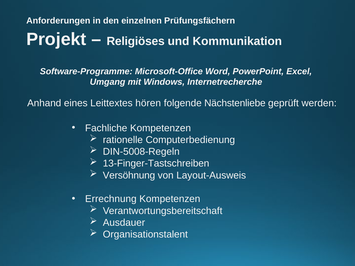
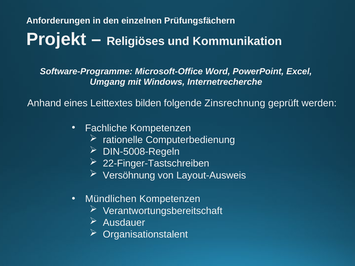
hören: hören -> bilden
Nächstenliebe: Nächstenliebe -> Zinsrechnung
13-Finger-Tastschreiben: 13-Finger-Tastschreiben -> 22-Finger-Tastschreiben
Errechnung: Errechnung -> Mündlichen
